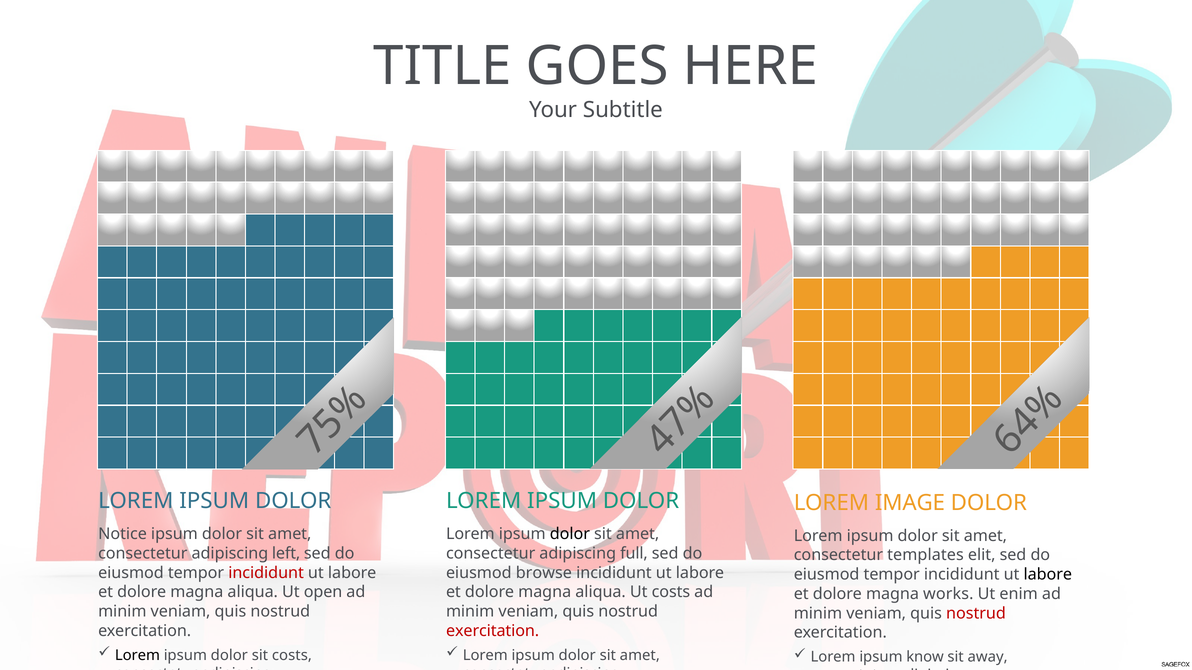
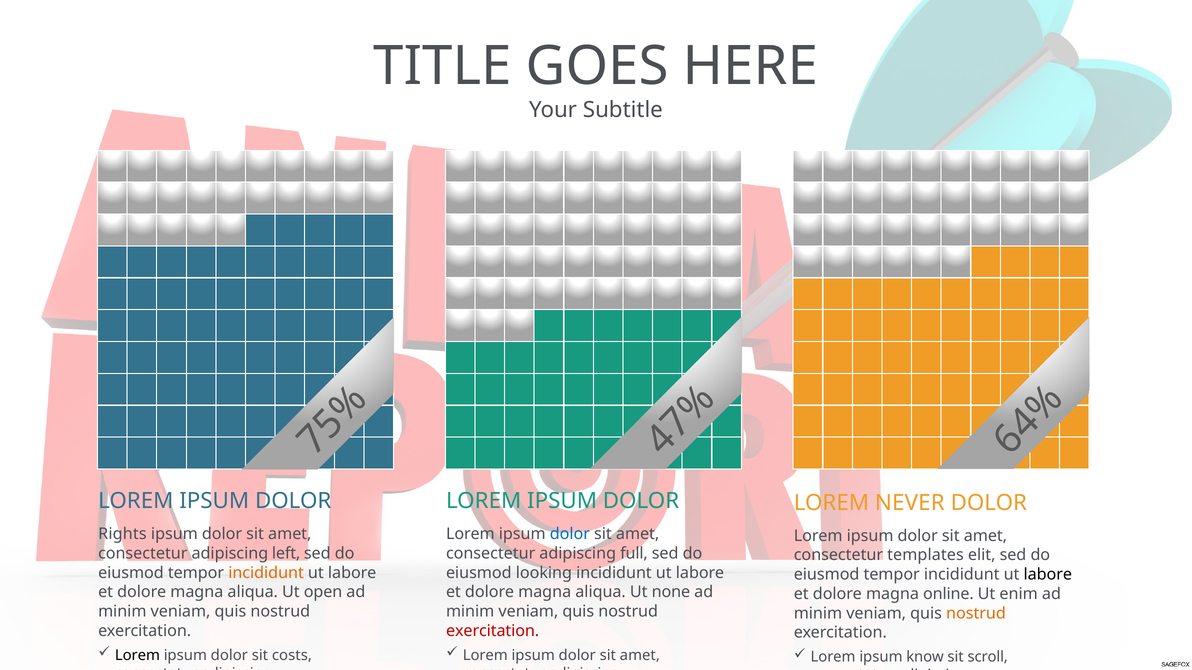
IMAGE: IMAGE -> NEVER
Notice: Notice -> Rights
dolor at (570, 534) colour: black -> blue
incididunt at (266, 573) colour: red -> orange
browse: browse -> looking
Ut costs: costs -> none
works: works -> online
nostrud at (976, 614) colour: red -> orange
away: away -> scroll
